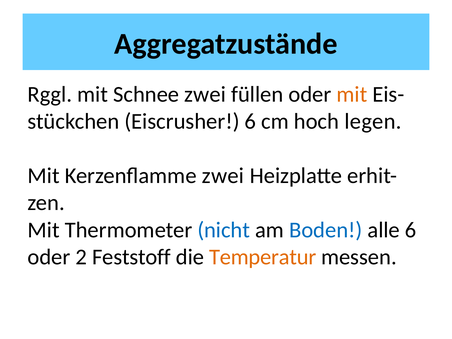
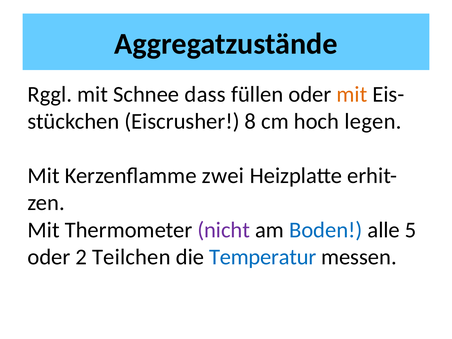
Schnee zwei: zwei -> dass
Eiscrusher 6: 6 -> 8
nicht colour: blue -> purple
alle 6: 6 -> 5
Feststoff: Feststoff -> Teilchen
Temperatur colour: orange -> blue
